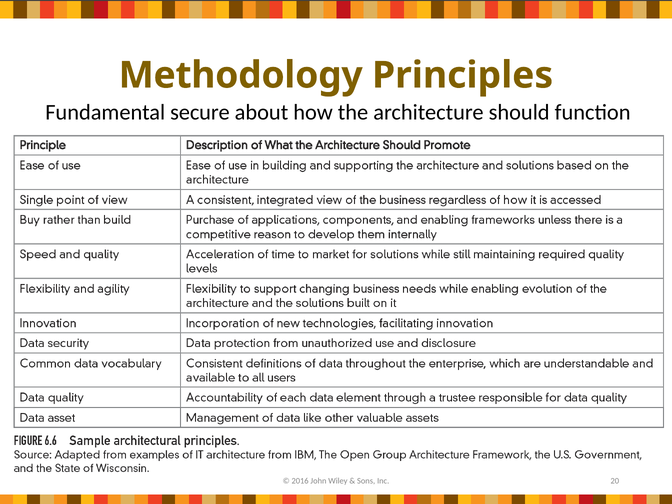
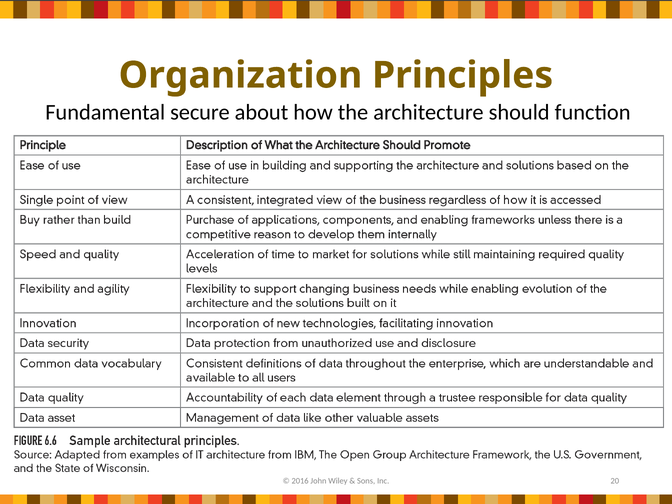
Methodology: Methodology -> Organization
